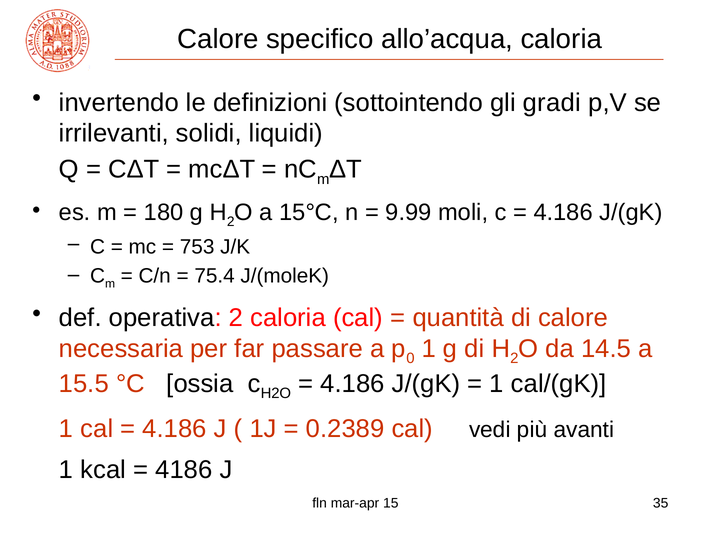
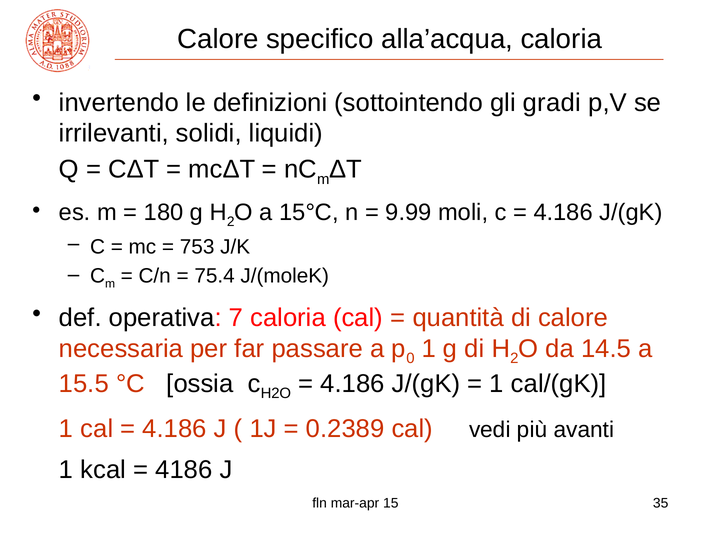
allo’acqua: allo’acqua -> alla’acqua
operativa 2: 2 -> 7
